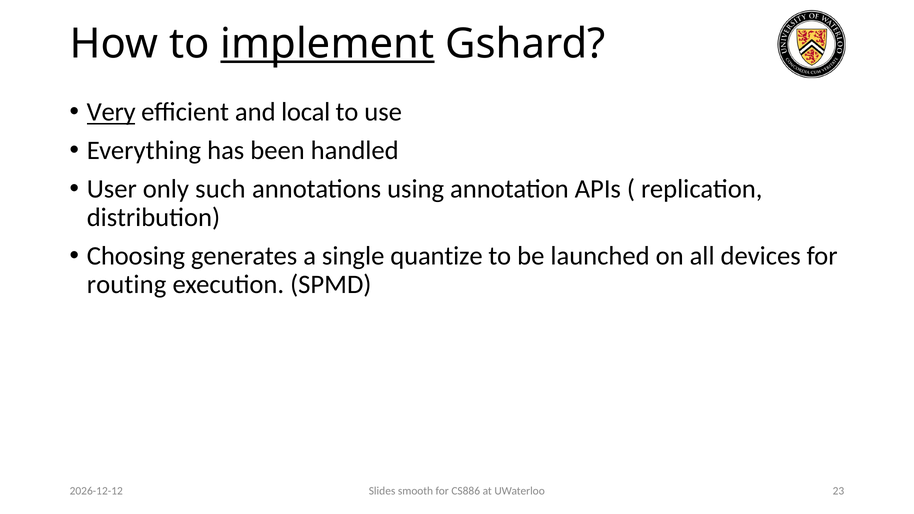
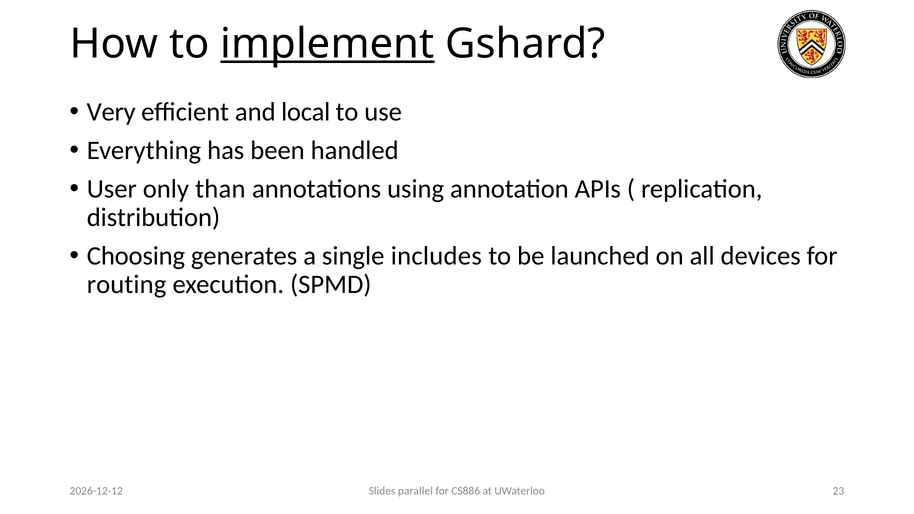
Very underline: present -> none
such: such -> than
quantize: quantize -> includes
smooth: smooth -> parallel
